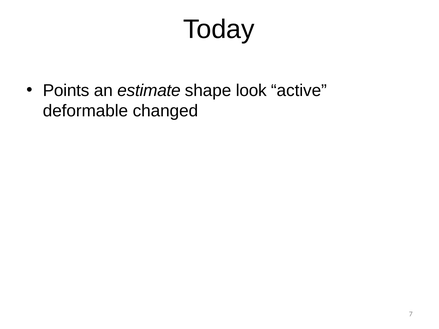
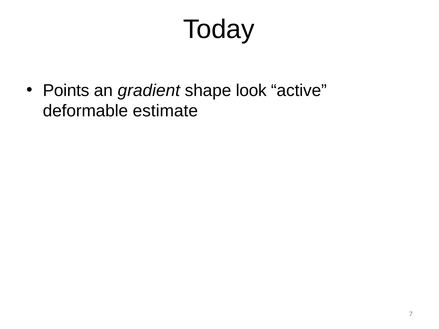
estimate: estimate -> gradient
changed: changed -> estimate
